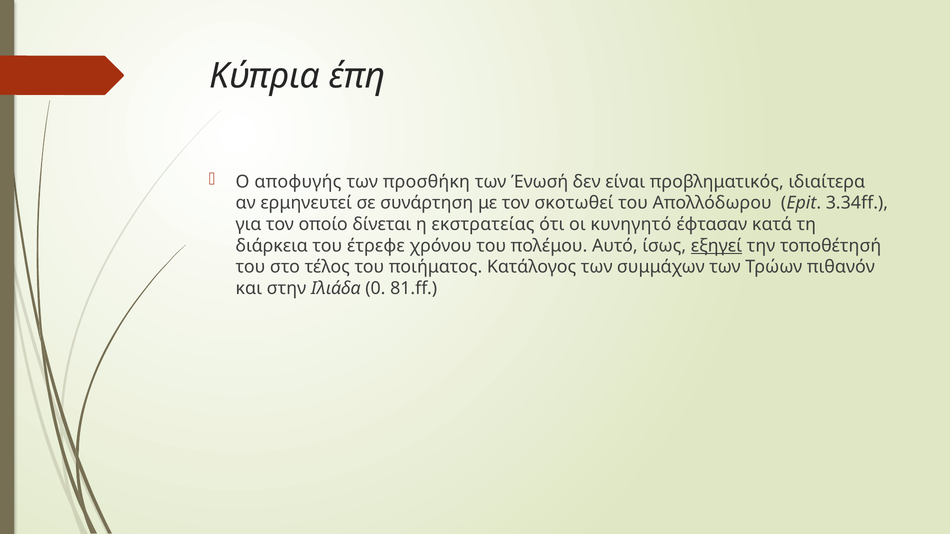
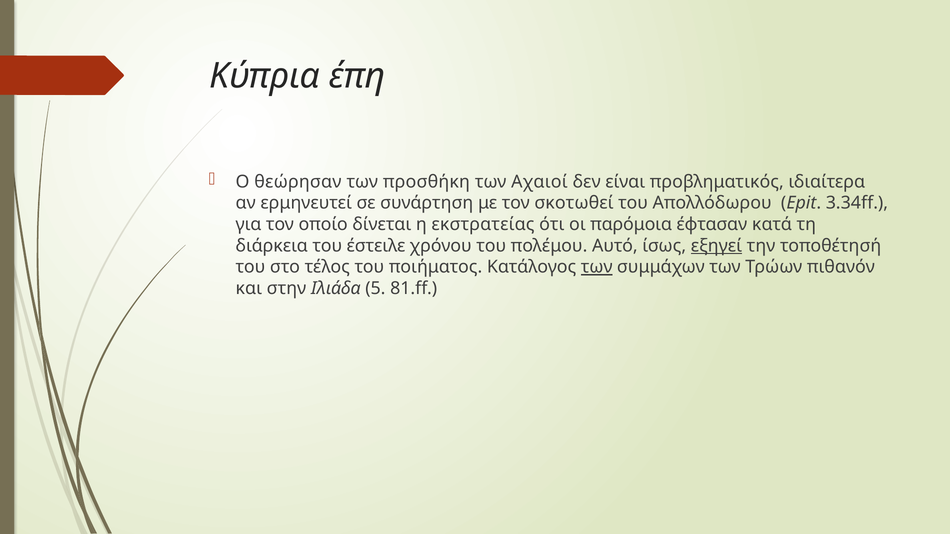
αποφυγής: αποφυγής -> θεώρησαν
Ένωσή: Ένωσή -> Αχαιοί
κυνηγητό: κυνηγητό -> παρόμοια
έτρεφε: έτρεφε -> έστειλε
των at (597, 267) underline: none -> present
0: 0 -> 5
